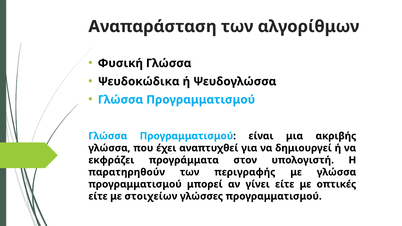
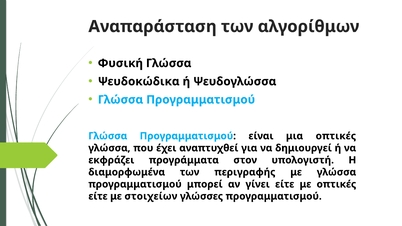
μια ακριβής: ακριβής -> οπτικές
παρατηρηθούν: παρατηρηθούν -> διαμορφωμένα
